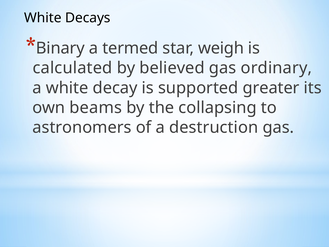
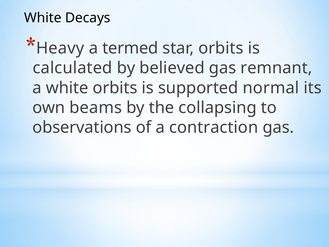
Binary: Binary -> Heavy
star weigh: weigh -> orbits
ordinary: ordinary -> remnant
white decay: decay -> orbits
greater: greater -> normal
astronomers: astronomers -> observations
destruction: destruction -> contraction
